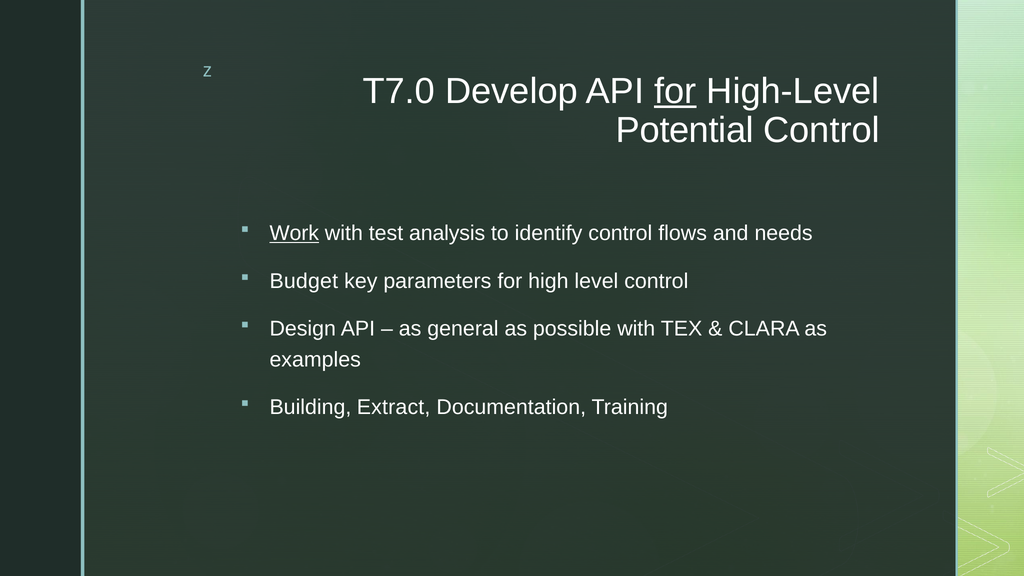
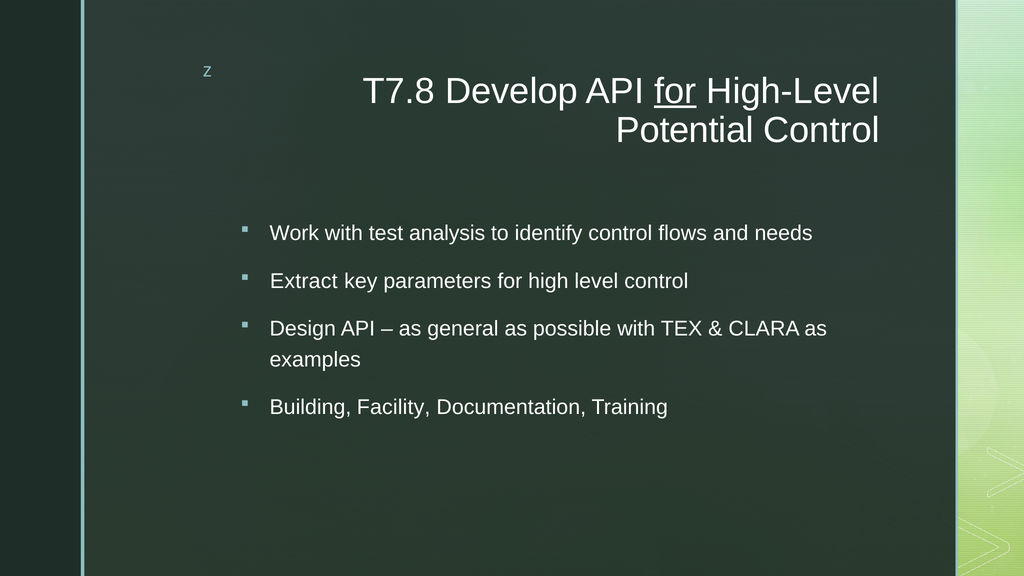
T7.0: T7.0 -> T7.8
Work underline: present -> none
Budget: Budget -> Extract
Extract: Extract -> Facility
